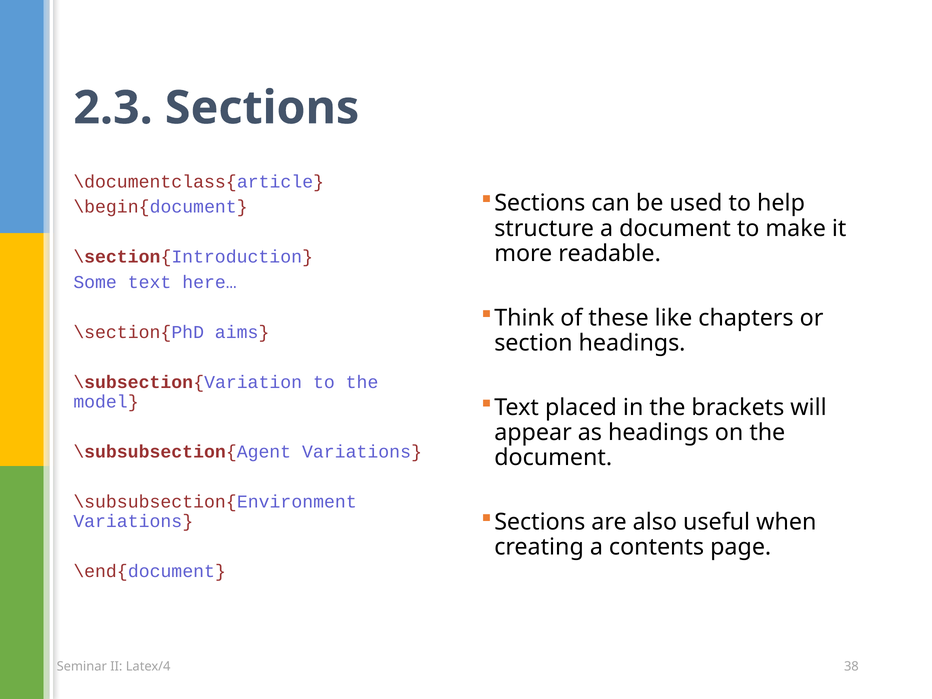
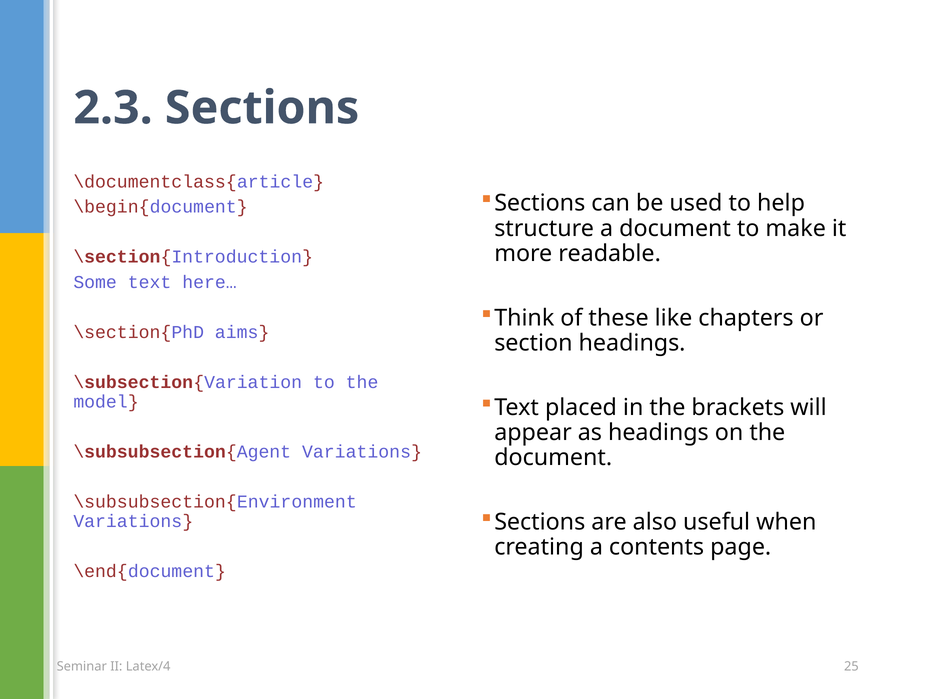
38: 38 -> 25
